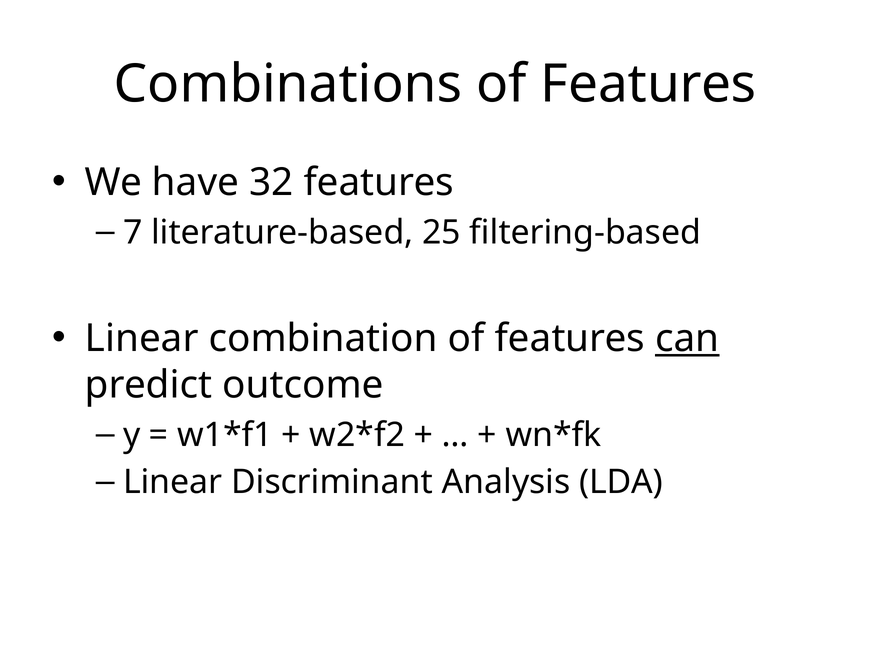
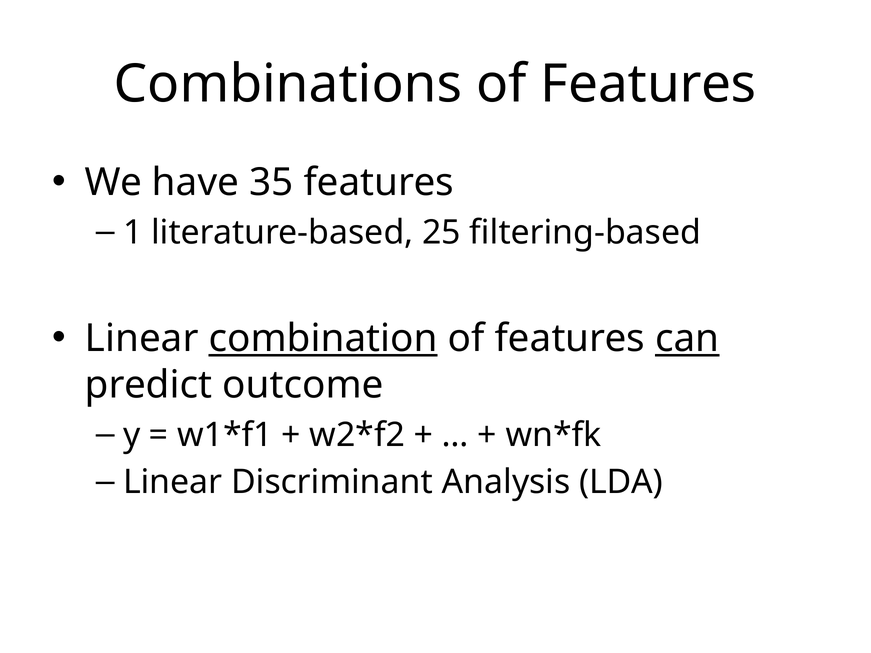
32: 32 -> 35
7: 7 -> 1
combination underline: none -> present
